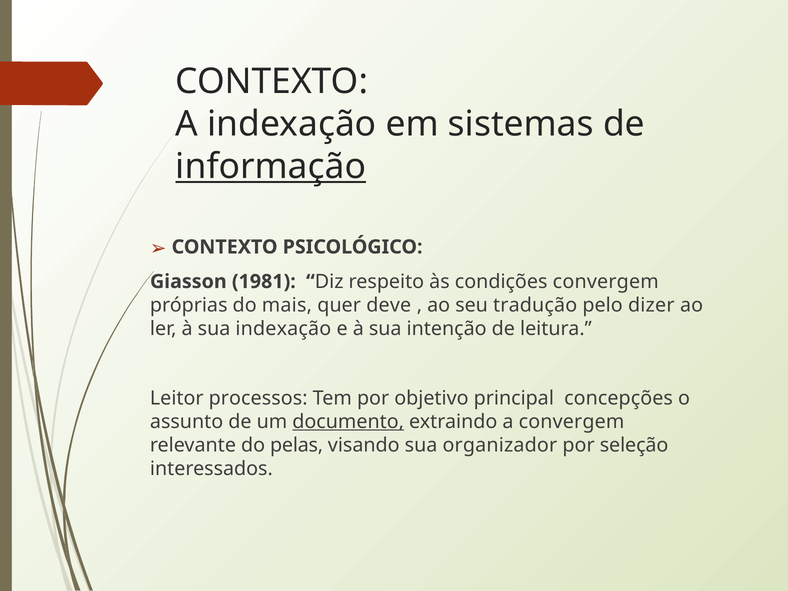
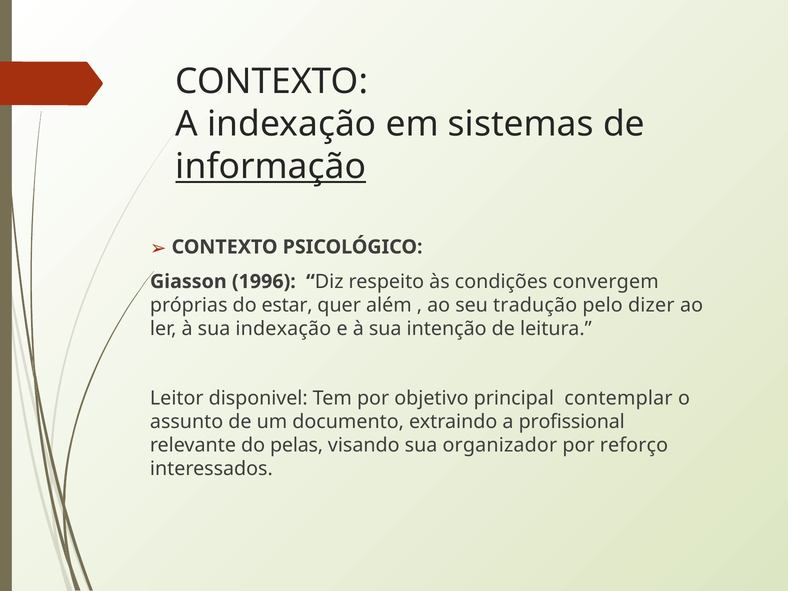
1981: 1981 -> 1996
mais: mais -> estar
deve: deve -> além
processos: processos -> disponivel
concepções: concepções -> contemplar
documento underline: present -> none
a convergem: convergem -> profissional
seleção: seleção -> reforço
